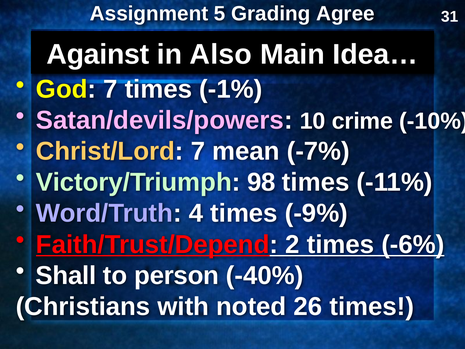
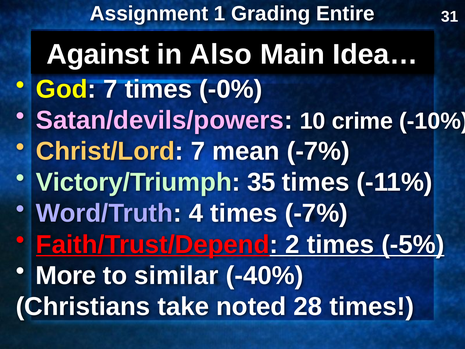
5: 5 -> 1
Agree: Agree -> Entire
-1%: -1% -> -0%
98: 98 -> 35
times -9%: -9% -> -7%
-6%: -6% -> -5%
Shall: Shall -> More
person: person -> similar
with: with -> take
26: 26 -> 28
